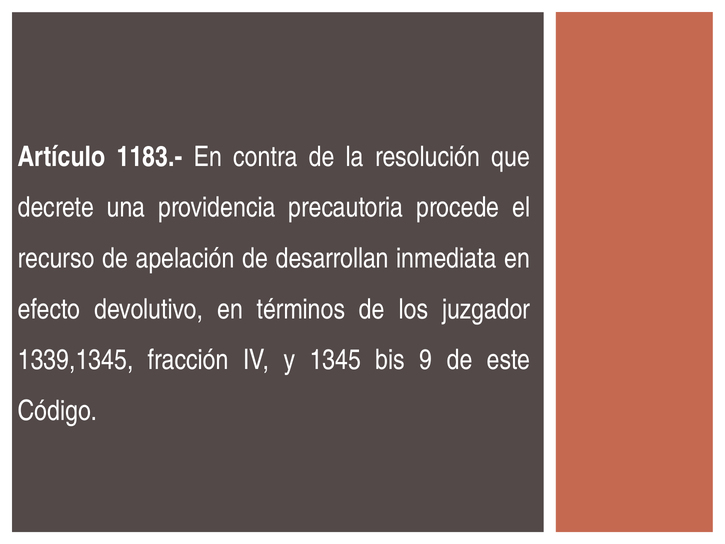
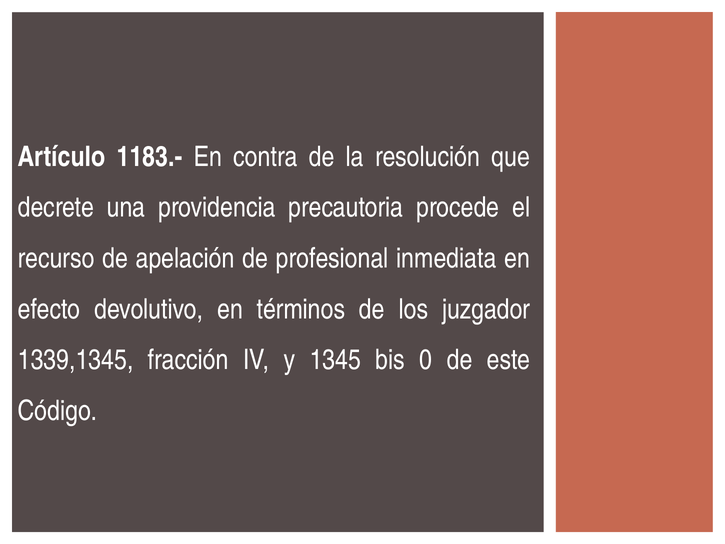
desarrollan: desarrollan -> profesional
9: 9 -> 0
